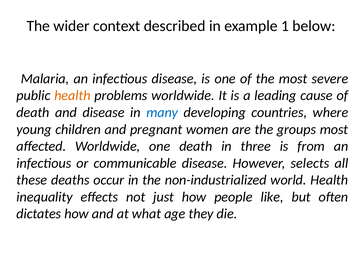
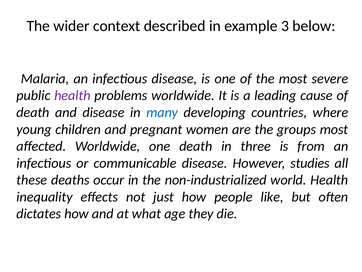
1: 1 -> 3
health at (72, 95) colour: orange -> purple
selects: selects -> studies
